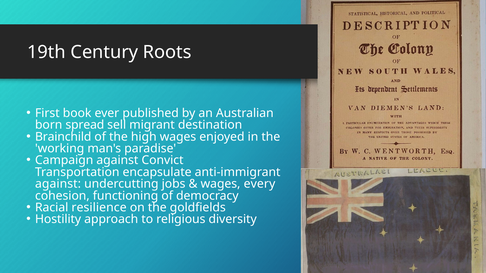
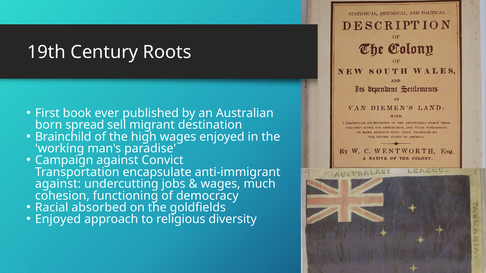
every: every -> much
resilience: resilience -> absorbed
Hostility at (58, 220): Hostility -> Enjoyed
